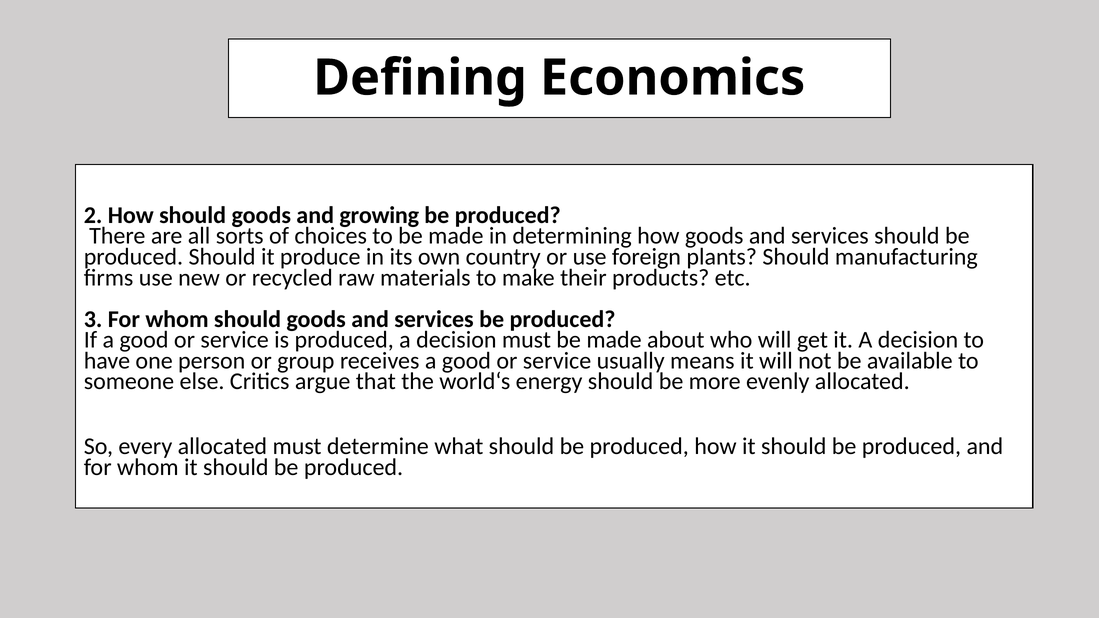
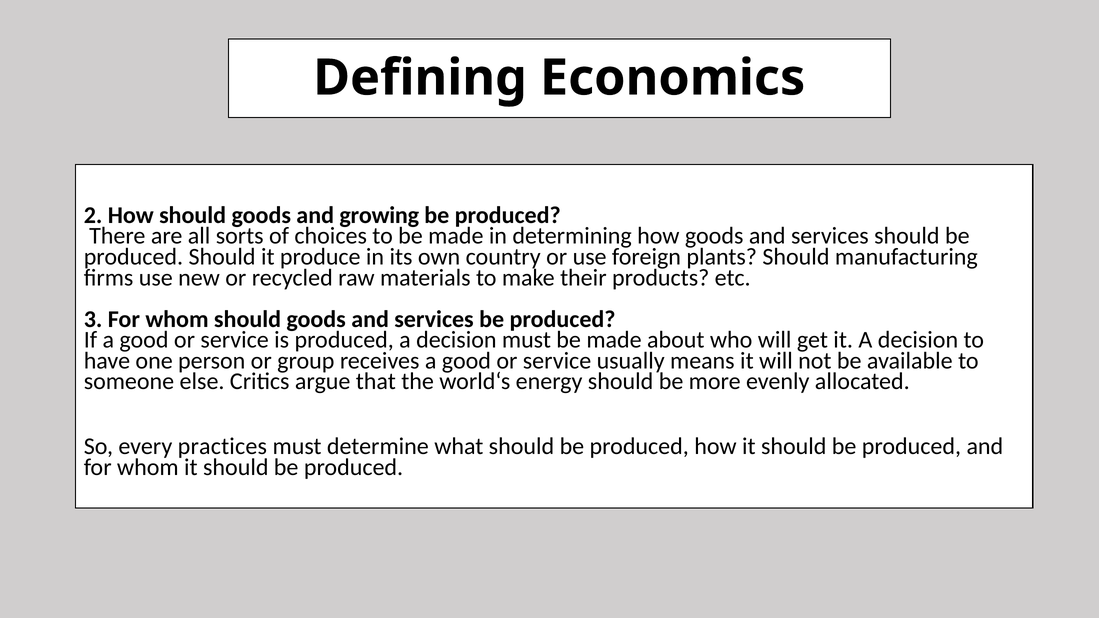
every allocated: allocated -> practices
